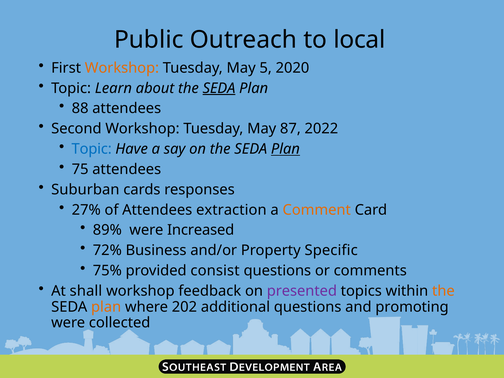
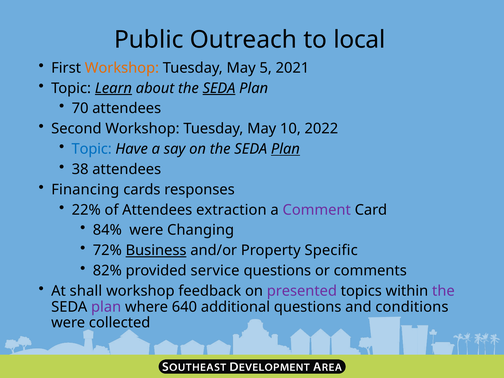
2020: 2020 -> 2021
Learn underline: none -> present
88: 88 -> 70
87: 87 -> 10
75: 75 -> 38
Suburban: Suburban -> Financing
27%: 27% -> 22%
Comment colour: orange -> purple
89%: 89% -> 84%
Increased: Increased -> Changing
Business underline: none -> present
75%: 75% -> 82%
consist: consist -> service
the at (443, 291) colour: orange -> purple
plan at (106, 307) colour: orange -> purple
202: 202 -> 640
promoting: promoting -> conditions
